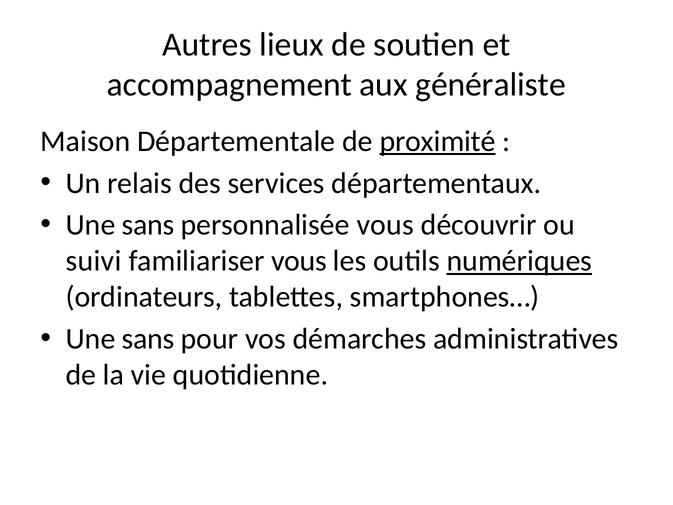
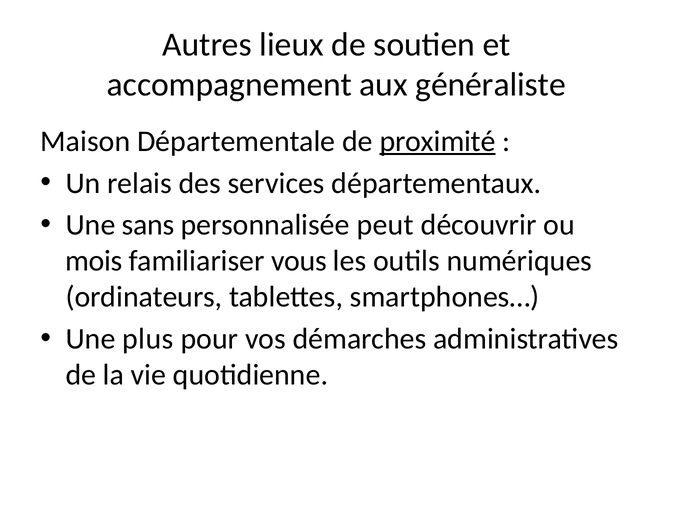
personnalisée vous: vous -> peut
suivi: suivi -> mois
numériques underline: present -> none
sans at (148, 339): sans -> plus
